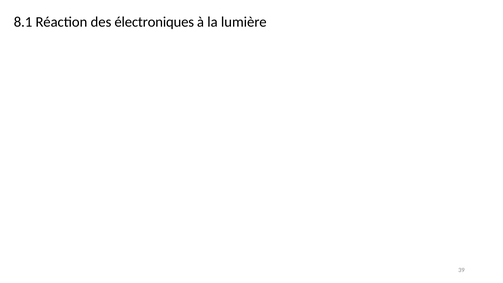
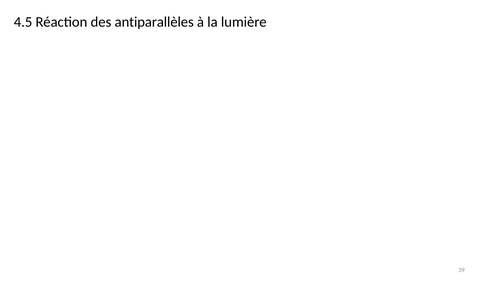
8.1: 8.1 -> 4.5
électroniques: électroniques -> antiparallèles
